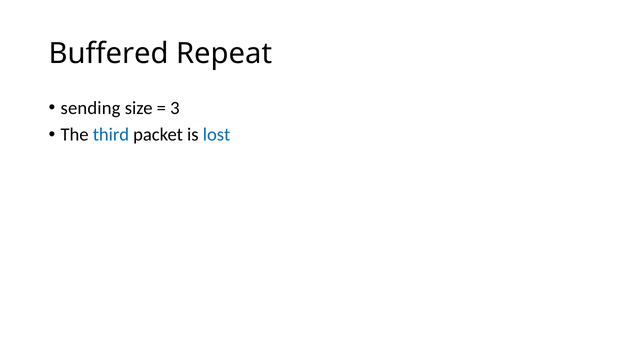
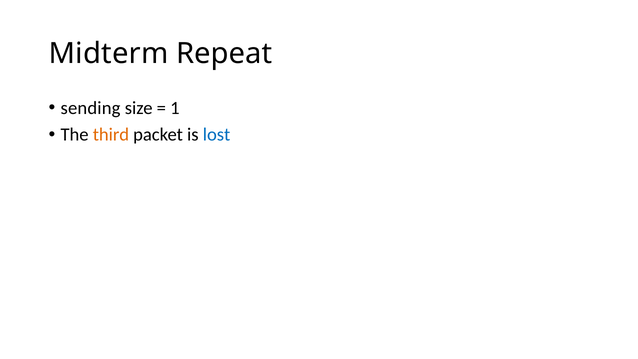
Buffered: Buffered -> Midterm
3: 3 -> 1
third colour: blue -> orange
